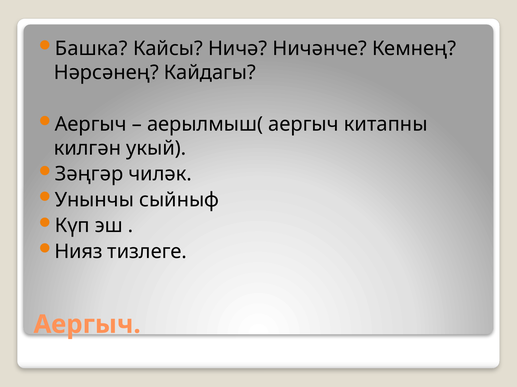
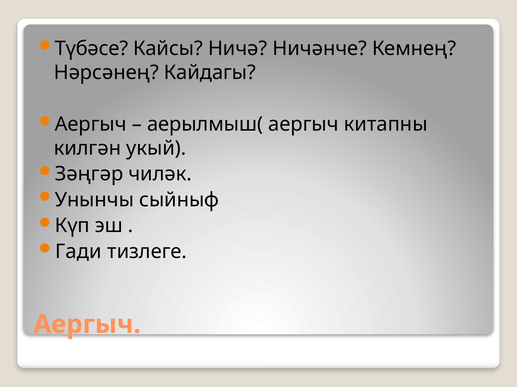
Башка: Башка -> Түбәсе
Нияз: Нияз -> Гади
